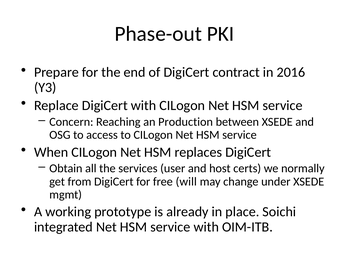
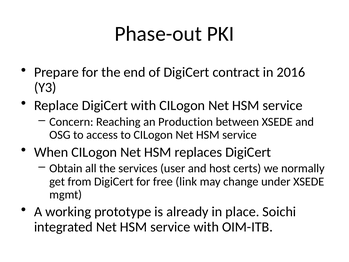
will: will -> link
